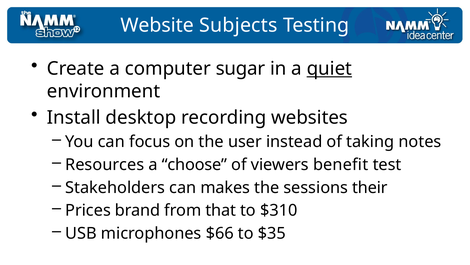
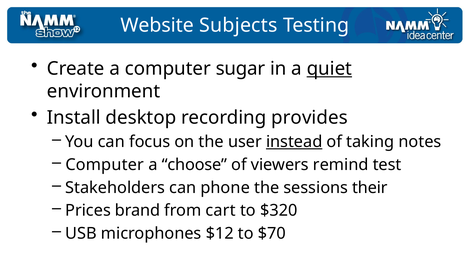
websites: websites -> provides
instead underline: none -> present
Resources at (105, 164): Resources -> Computer
benefit: benefit -> remind
makes: makes -> phone
that: that -> cart
$310: $310 -> $320
$66: $66 -> $12
$35: $35 -> $70
